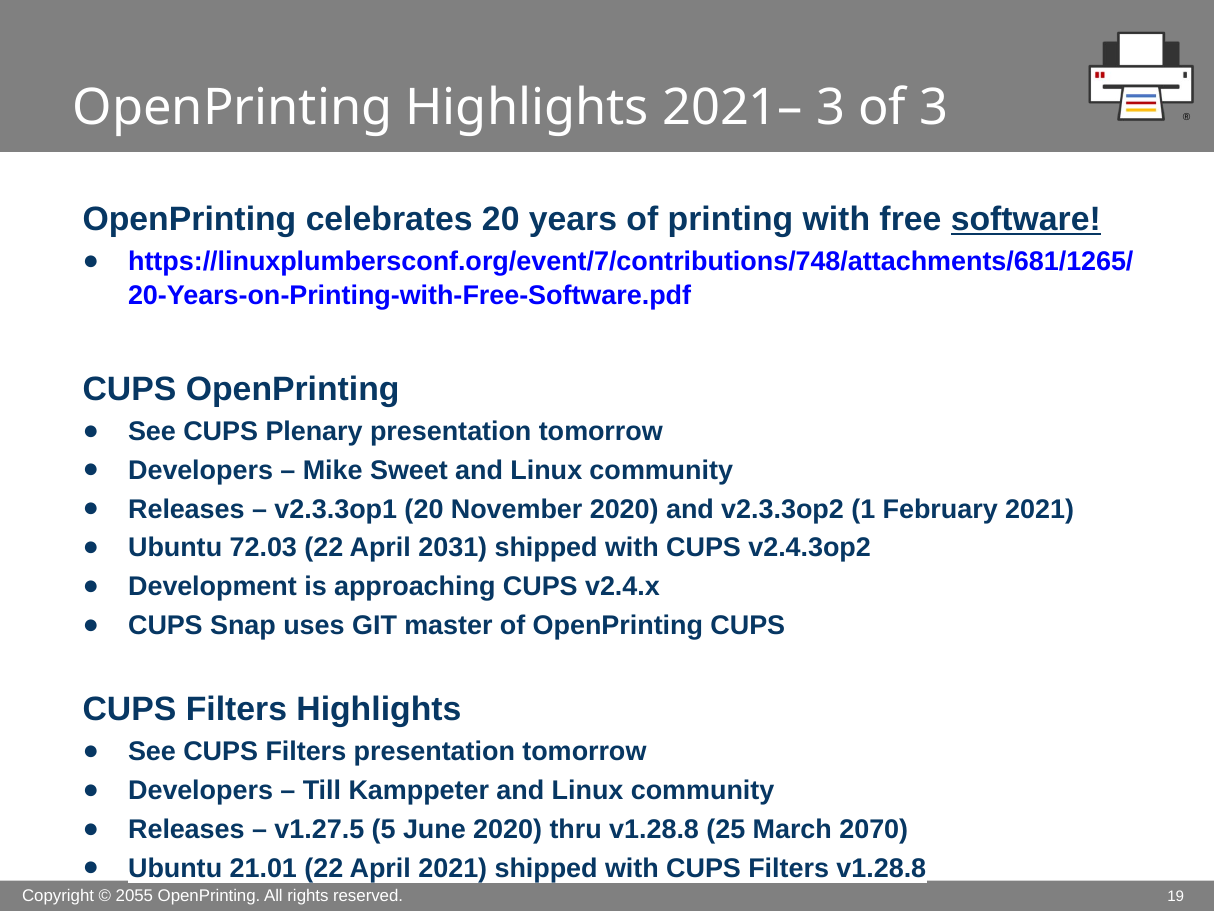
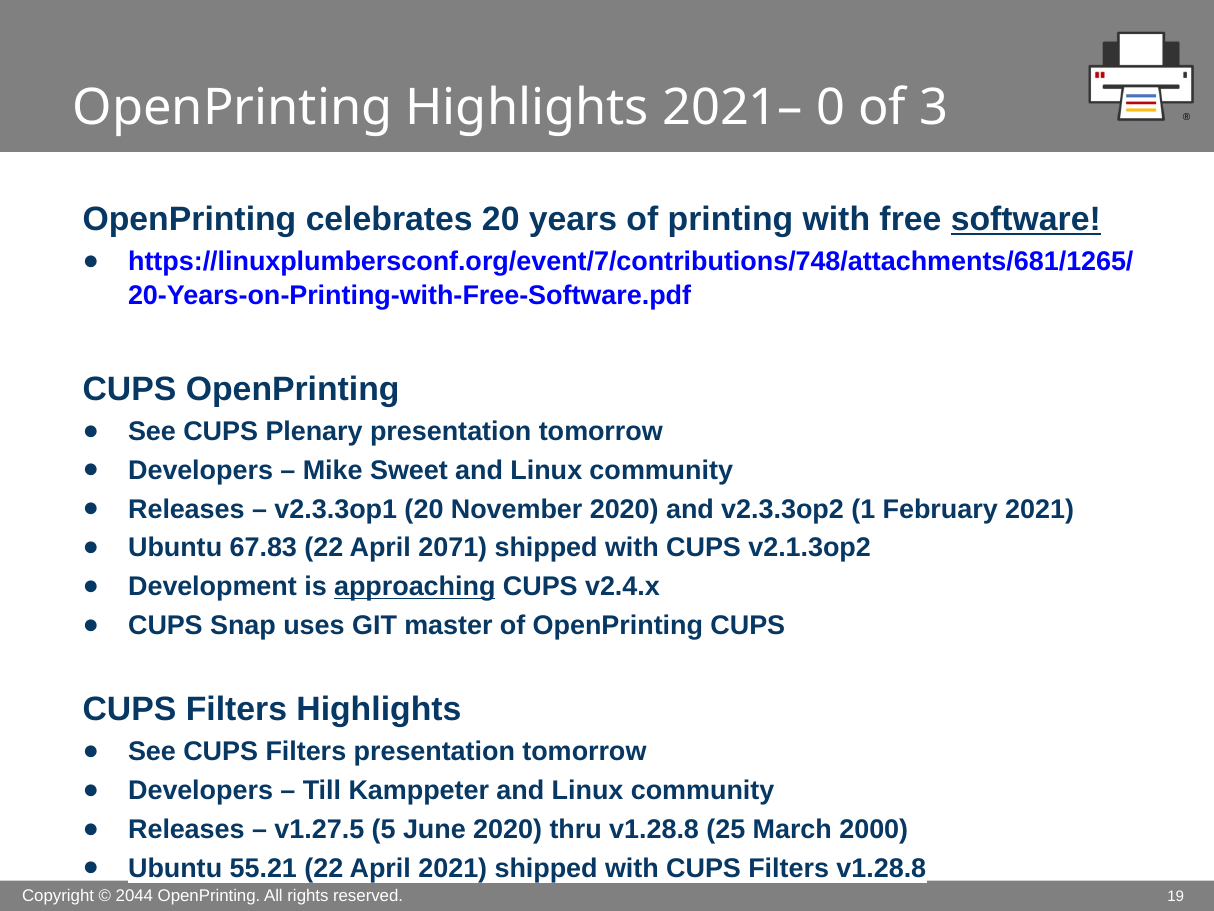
2021– 3: 3 -> 0
72.03: 72.03 -> 67.83
2031: 2031 -> 2071
v2.4.3op2: v2.4.3op2 -> v2.1.3op2
approaching underline: none -> present
2070: 2070 -> 2000
21.01: 21.01 -> 55.21
2055: 2055 -> 2044
